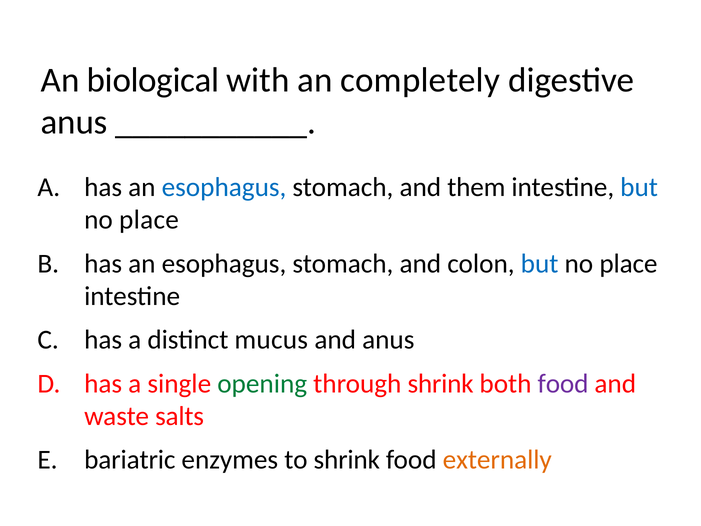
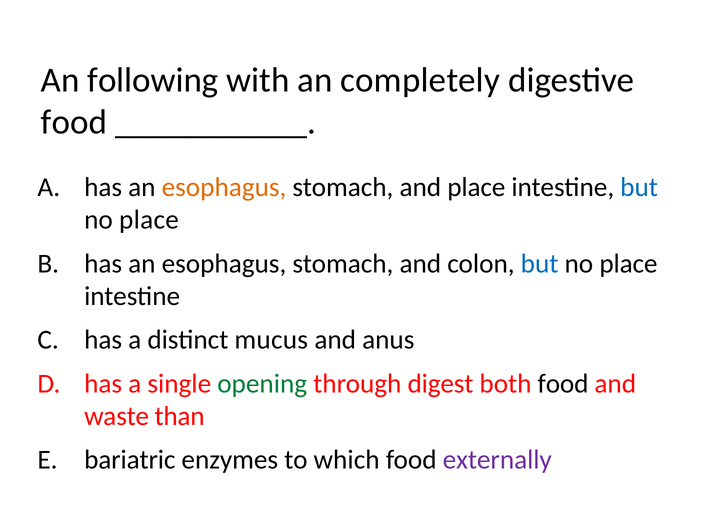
biological: biological -> following
anus at (74, 122): anus -> food
esophagus at (224, 187) colour: blue -> orange
and them: them -> place
through shrink: shrink -> digest
food at (563, 383) colour: purple -> black
salts: salts -> than
to shrink: shrink -> which
externally colour: orange -> purple
